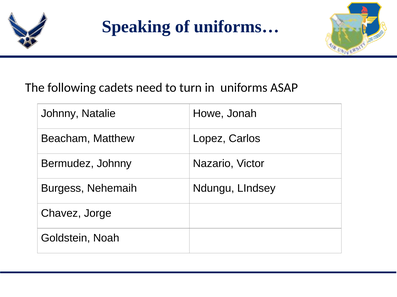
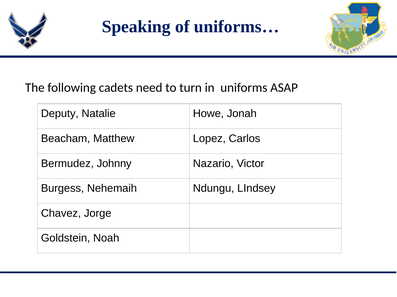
Johnny at (60, 114): Johnny -> Deputy
